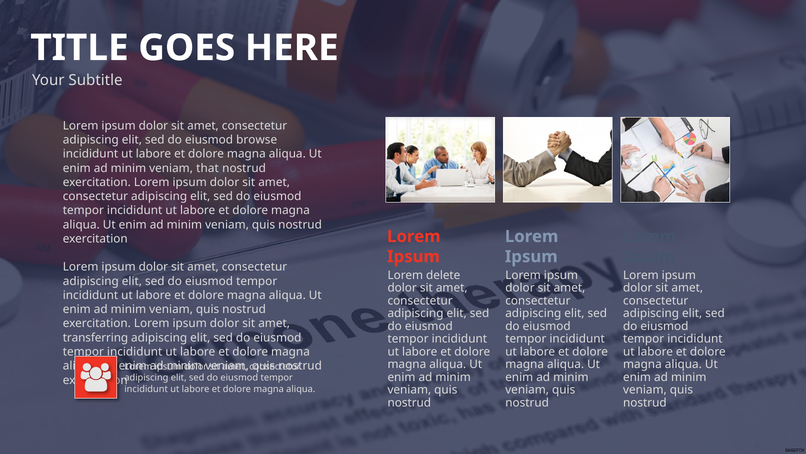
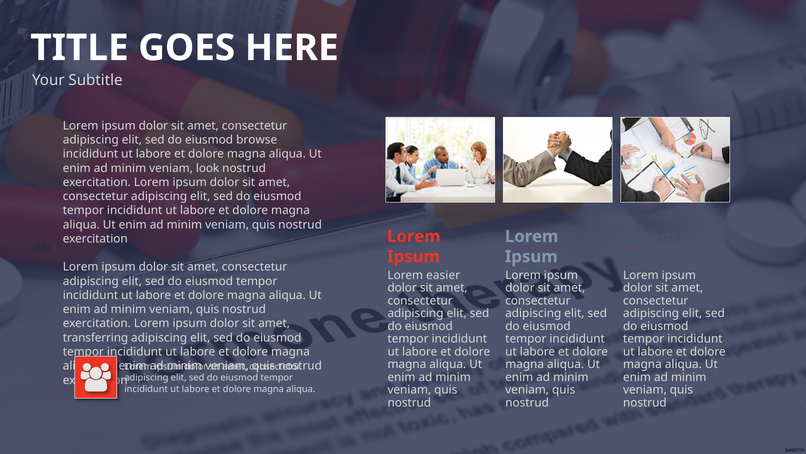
that: that -> look
delete: delete -> easier
